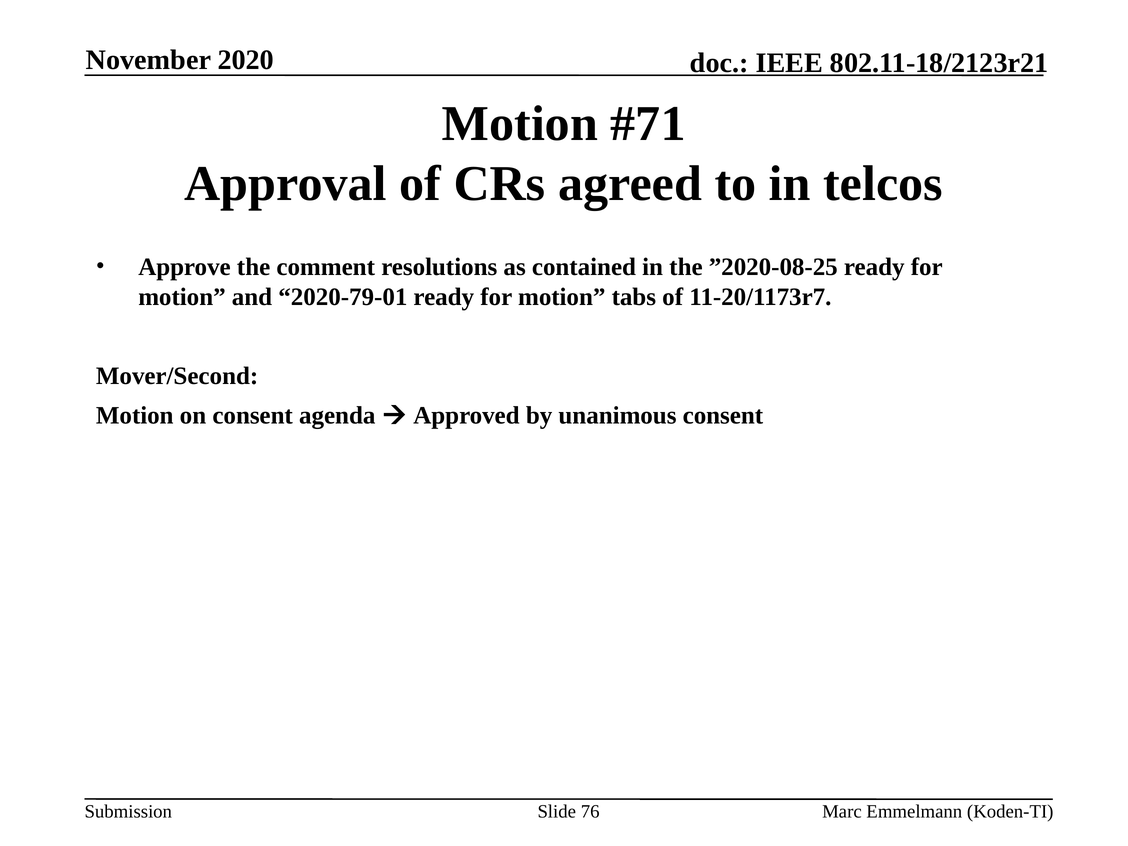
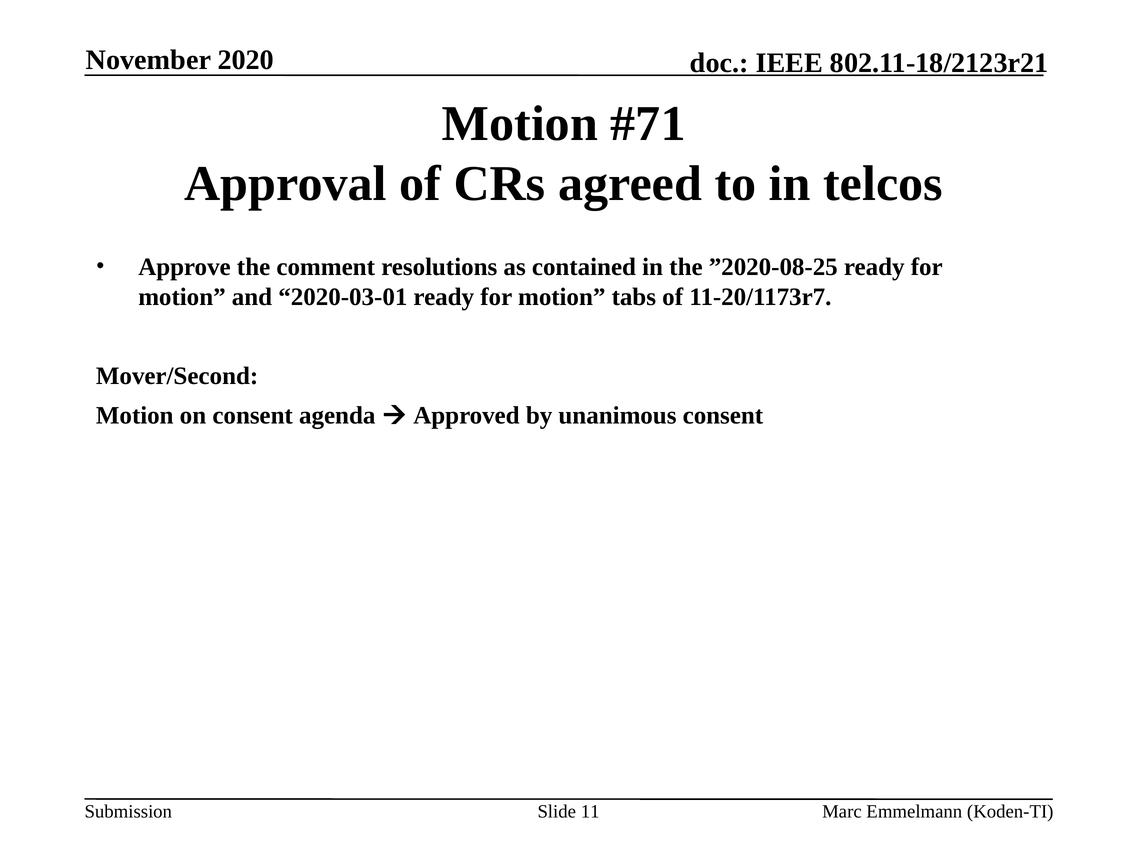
2020-79-01: 2020-79-01 -> 2020-03-01
76: 76 -> 11
